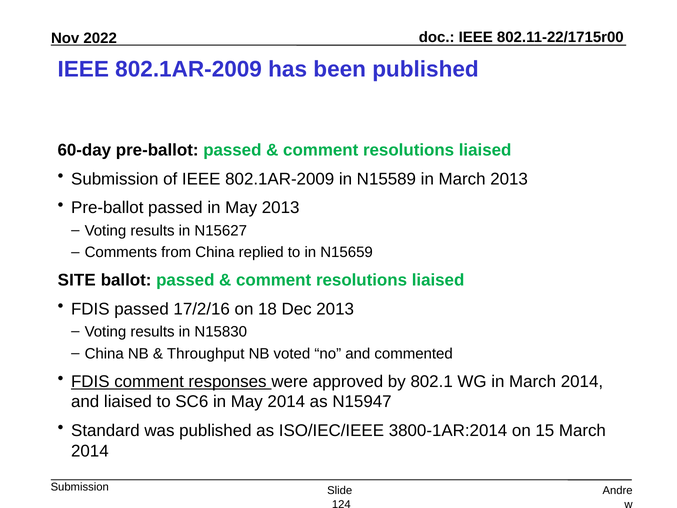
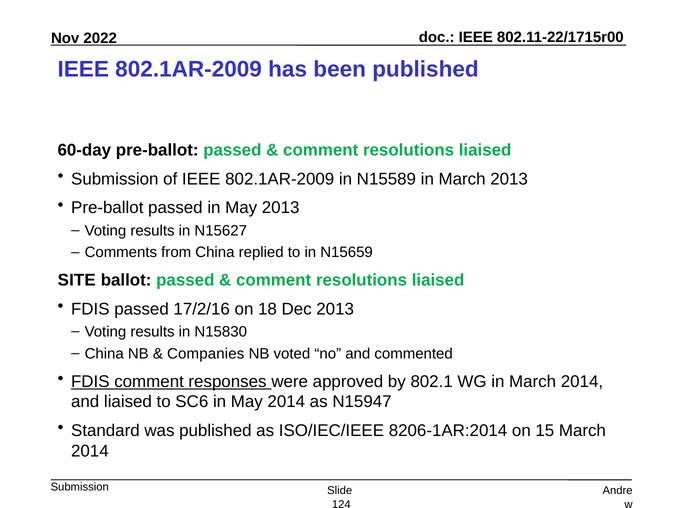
Throughput: Throughput -> Companies
3800-1AR:2014: 3800-1AR:2014 -> 8206-1AR:2014
